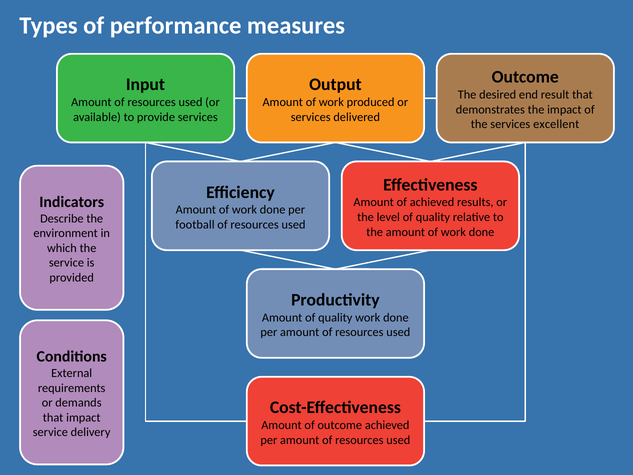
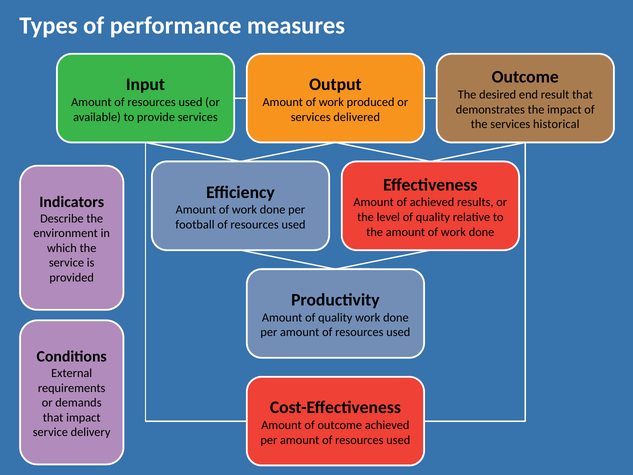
excellent: excellent -> historical
